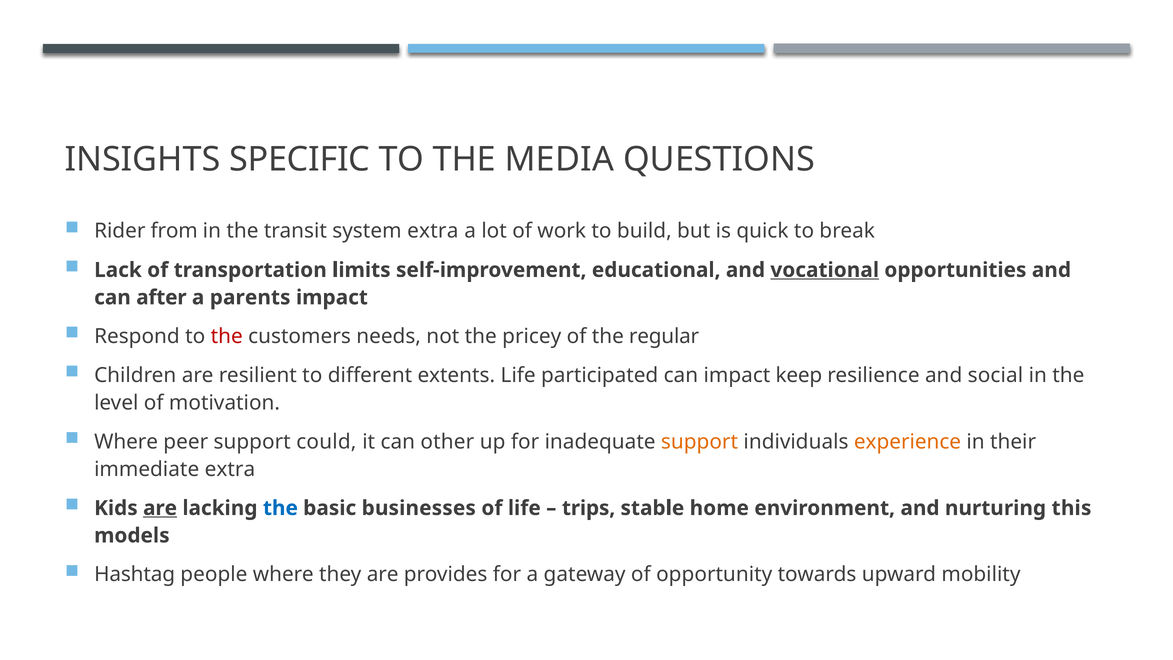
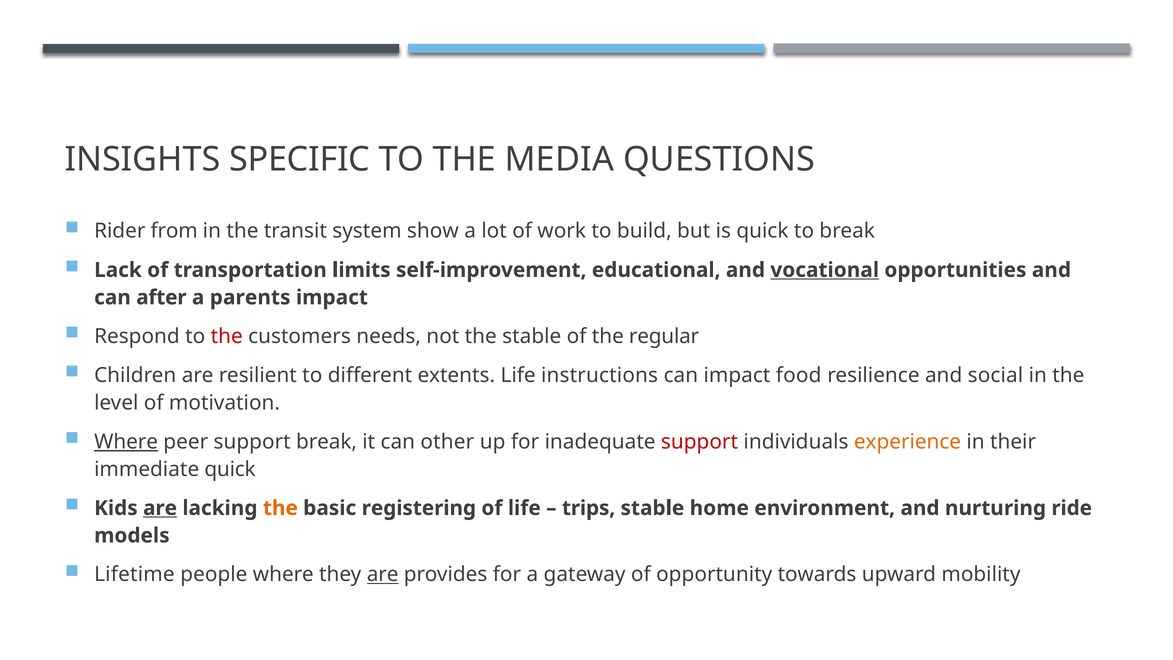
system extra: extra -> show
the pricey: pricey -> stable
participated: participated -> instructions
keep: keep -> food
Where at (126, 442) underline: none -> present
support could: could -> break
support at (700, 442) colour: orange -> red
immediate extra: extra -> quick
the at (280, 508) colour: blue -> orange
businesses: businesses -> registering
this: this -> ride
Hashtag: Hashtag -> Lifetime
are at (383, 574) underline: none -> present
